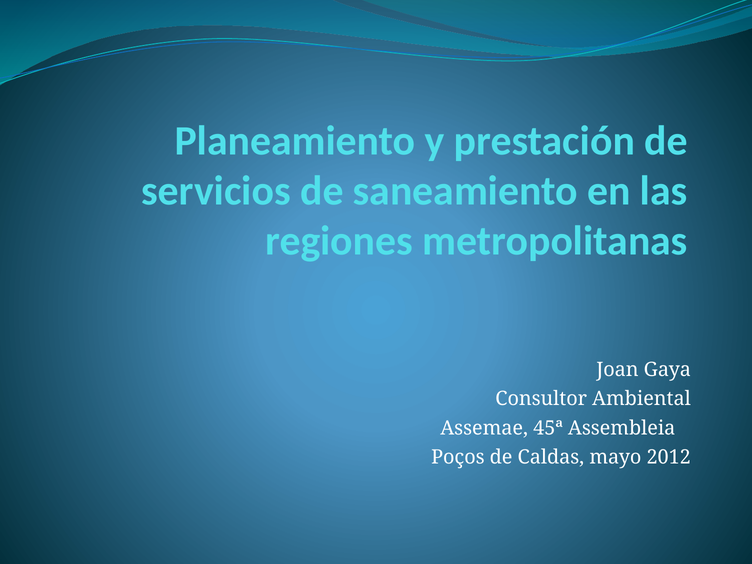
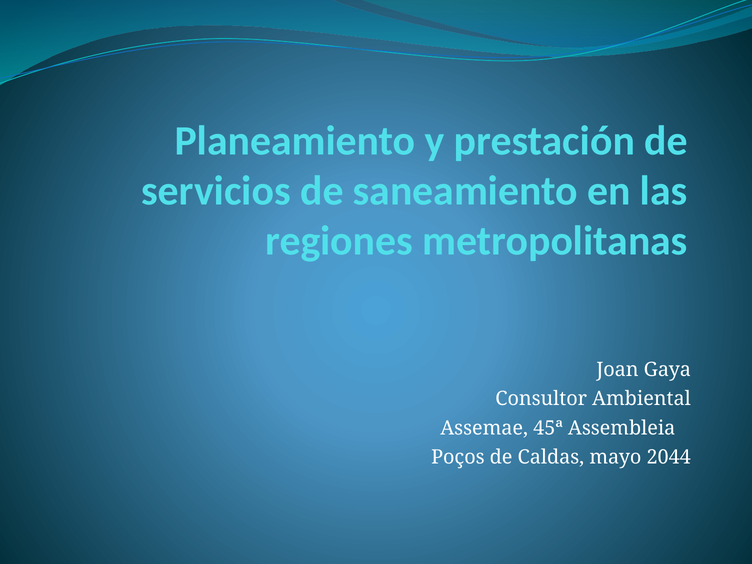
2012: 2012 -> 2044
